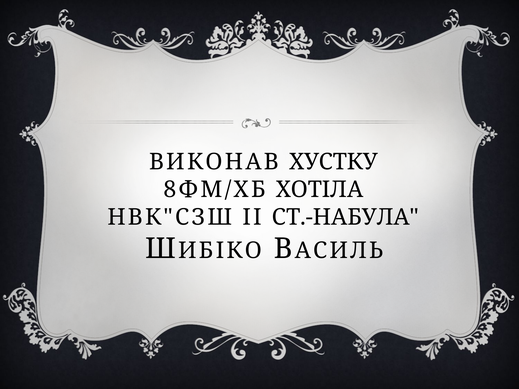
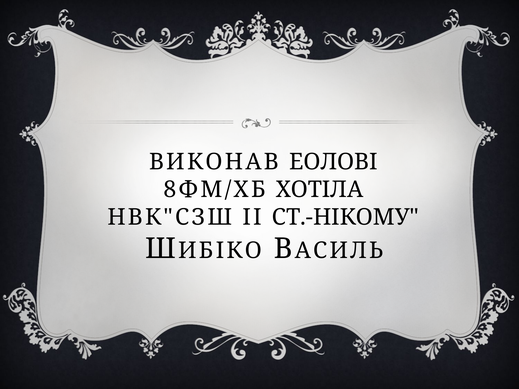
ХУСТКУ: ХУСТКУ -> ЕОЛОВІ
СТ.-НАБУЛА: СТ.-НАБУЛА -> СТ.-НІКОМУ
